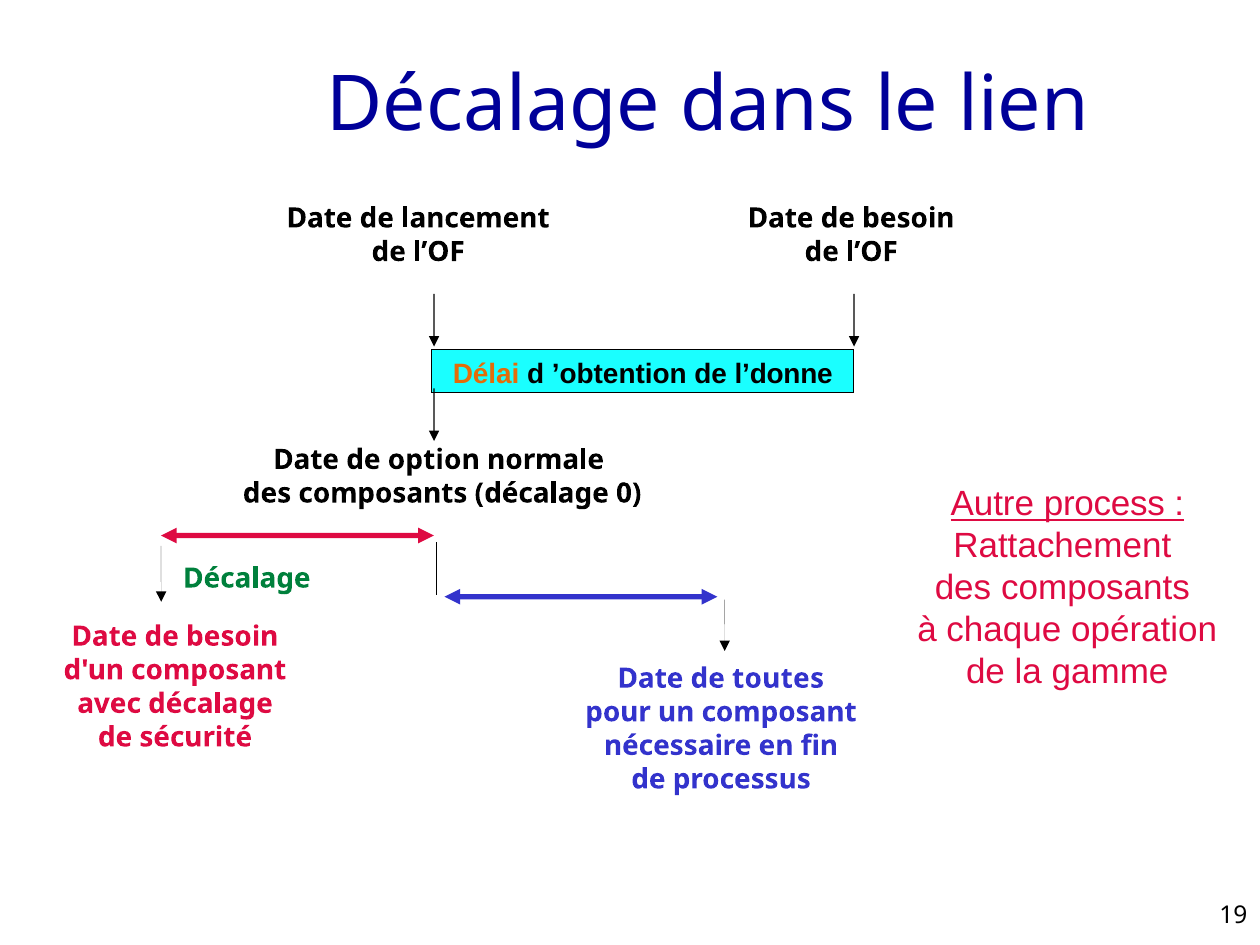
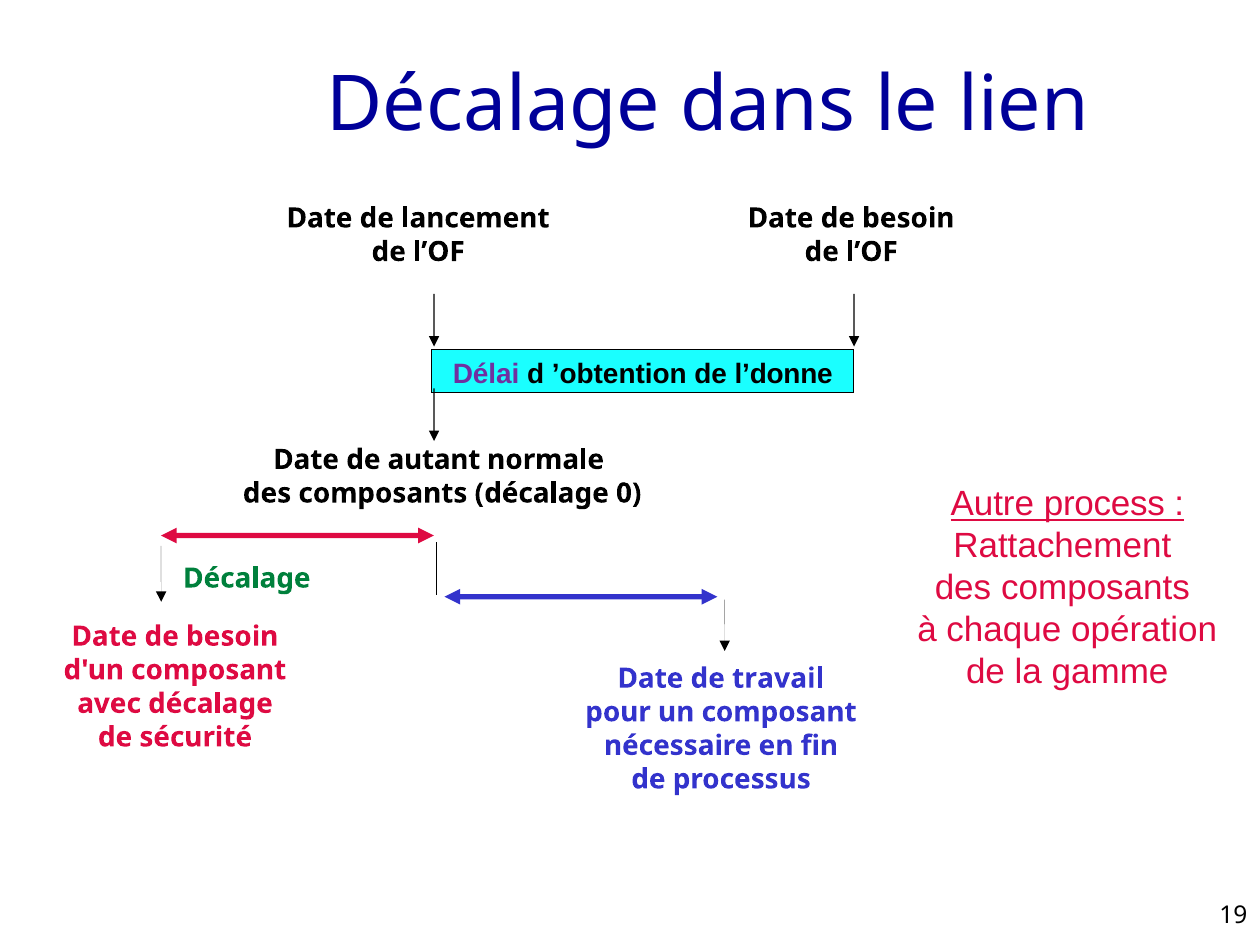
Délai colour: orange -> purple
option: option -> autant
toutes: toutes -> travail
